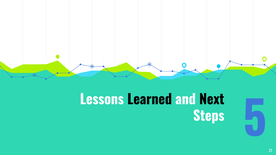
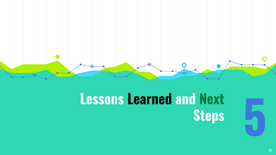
Next colour: black -> green
